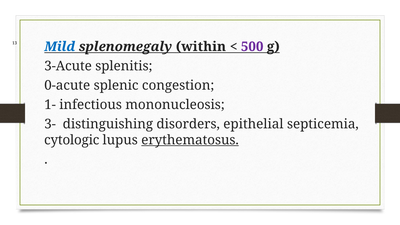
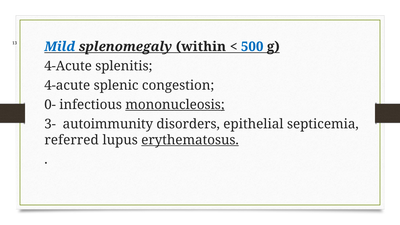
500 colour: purple -> blue
3-Acute at (68, 66): 3-Acute -> 4-Acute
0-acute at (67, 85): 0-acute -> 4-acute
1-: 1- -> 0-
mononucleosis underline: none -> present
distinguishing: distinguishing -> autoimmunity
cytologic: cytologic -> referred
